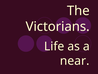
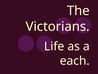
near: near -> each
